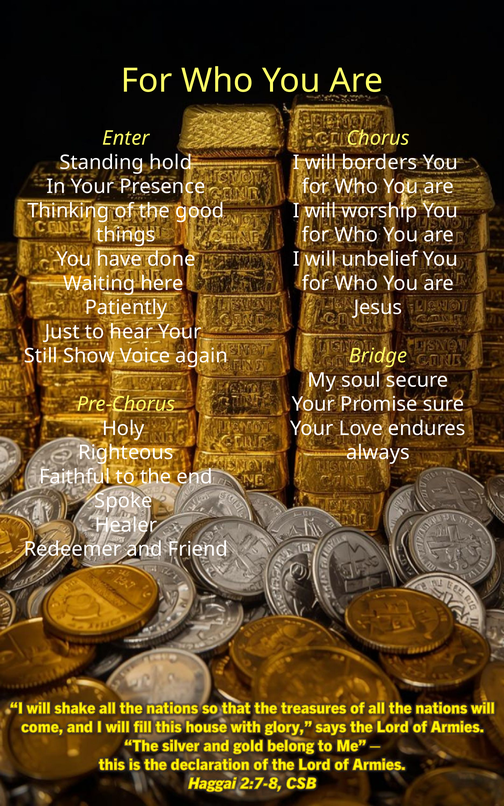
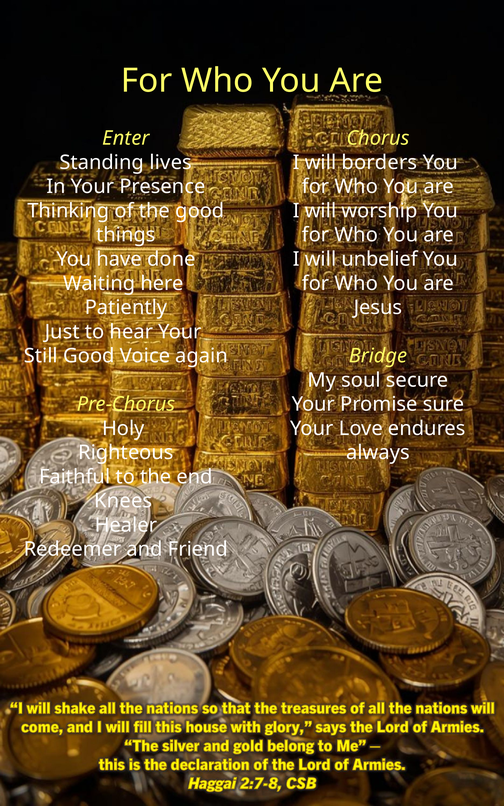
hold: hold -> lives
Still Show: Show -> Good
Spoke: Spoke -> Knees
